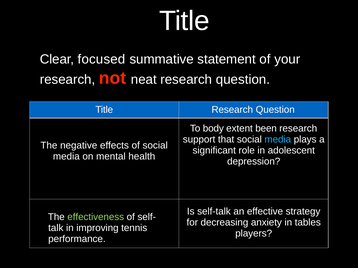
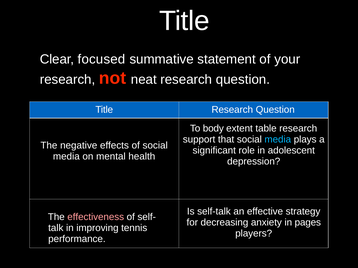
been: been -> table
effectiveness colour: light green -> pink
tables: tables -> pages
